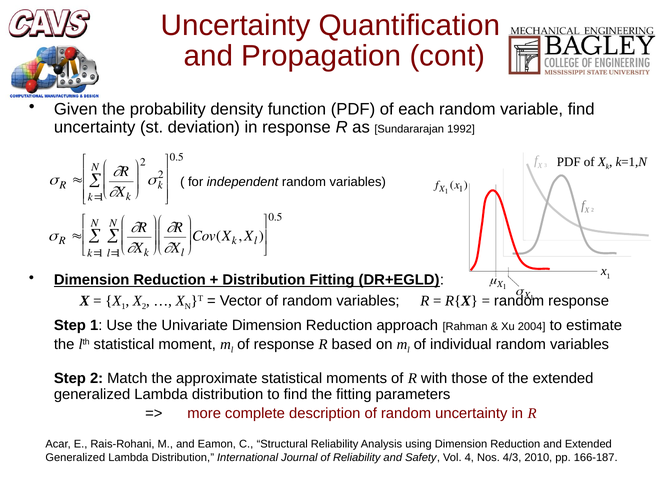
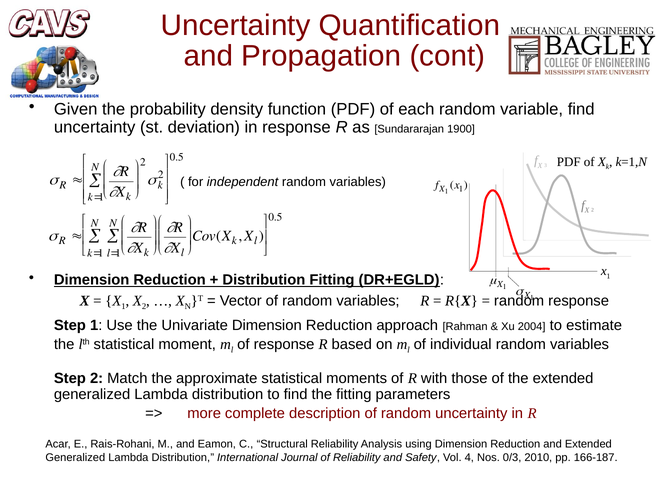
1992: 1992 -> 1900
4/3: 4/3 -> 0/3
